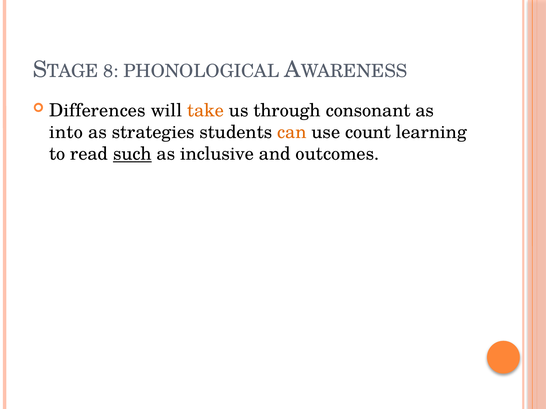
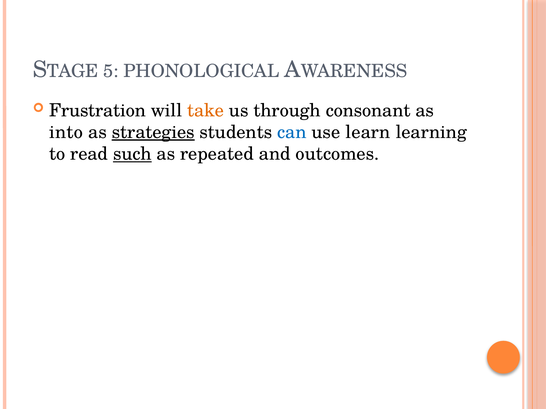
8: 8 -> 5
Differences: Differences -> Frustration
strategies underline: none -> present
can colour: orange -> blue
count: count -> learn
inclusive: inclusive -> repeated
